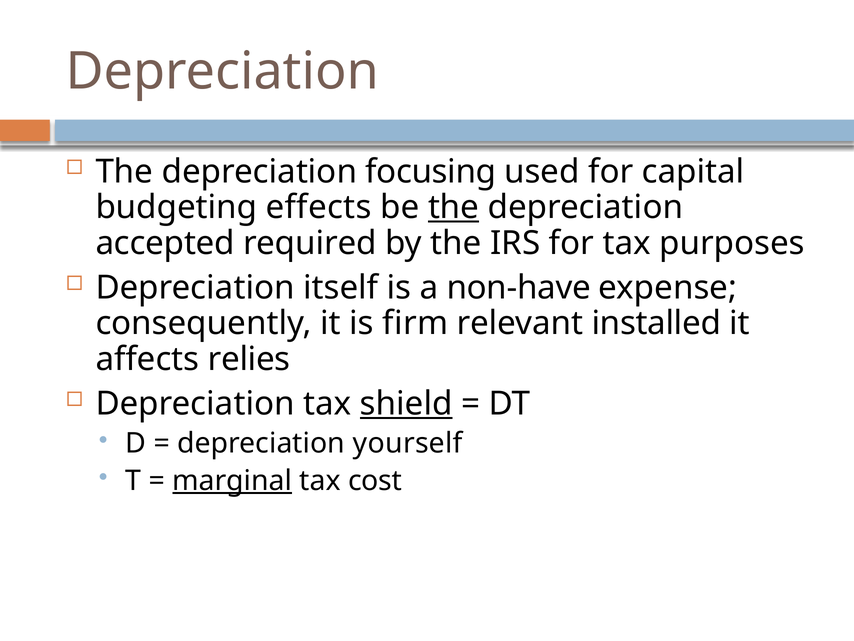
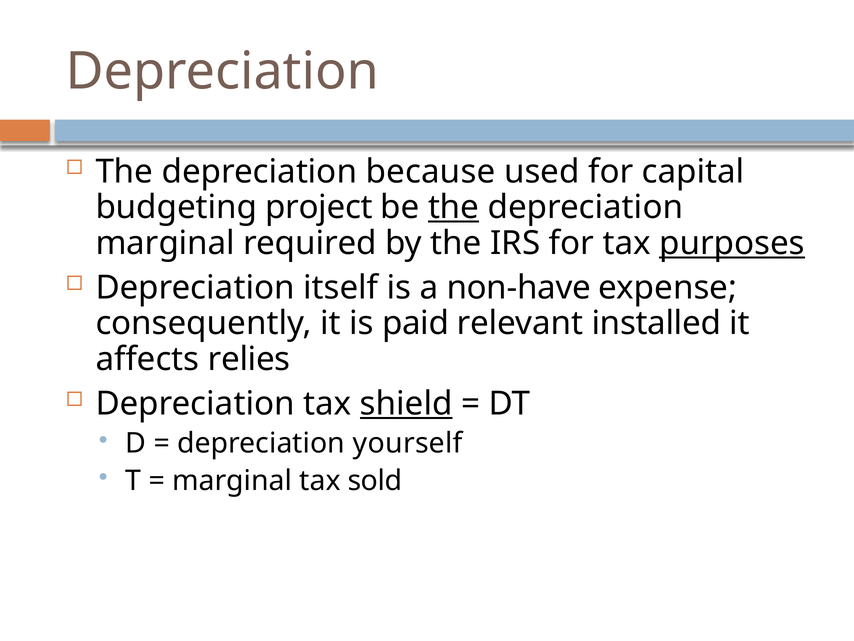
focusing: focusing -> because
effects: effects -> project
accepted at (165, 243): accepted -> marginal
purposes underline: none -> present
firm: firm -> paid
marginal at (232, 480) underline: present -> none
cost: cost -> sold
